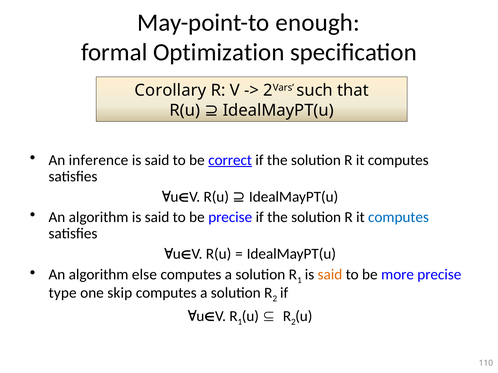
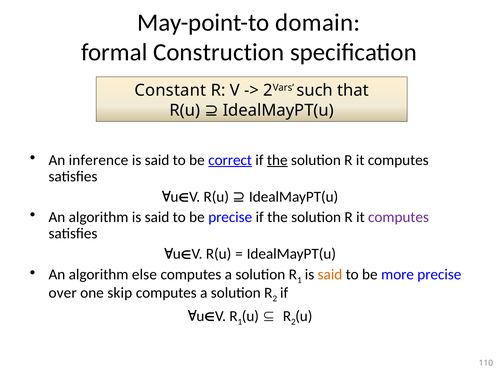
enough: enough -> domain
Optimization: Optimization -> Construction
Corollary: Corollary -> Constant
the at (277, 160) underline: none -> present
computes at (398, 217) colour: blue -> purple
type: type -> over
